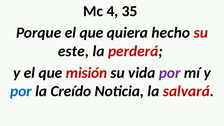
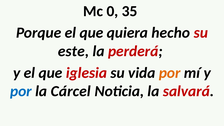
4: 4 -> 0
misión: misión -> iglesia
por at (170, 73) colour: purple -> orange
Creído: Creído -> Cárcel
